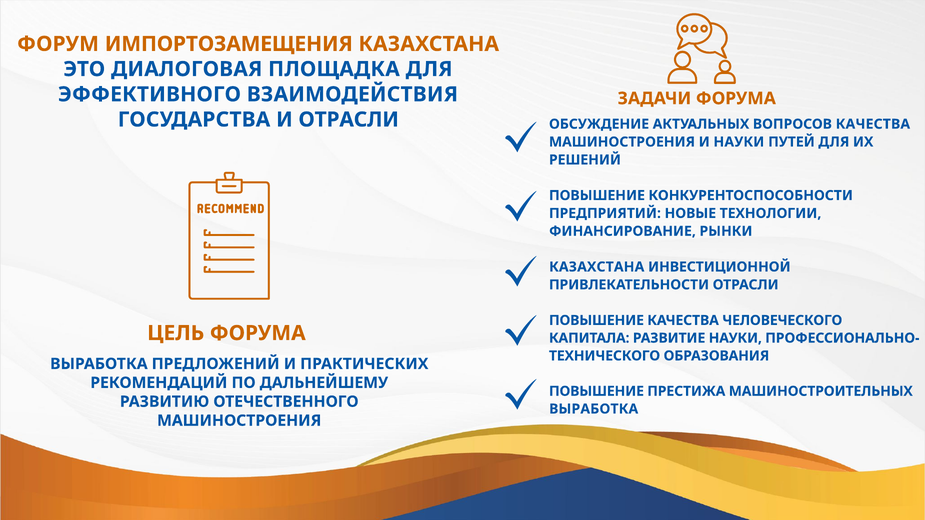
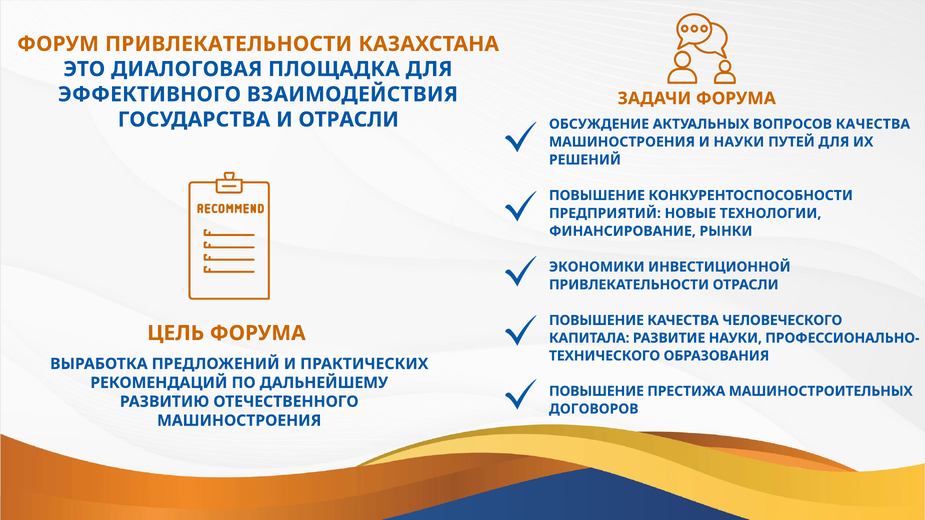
ФОРУМ ИМПОРТОЗАМЕЩЕНИЯ: ИМПОРТОЗАМЕЩЕНИЯ -> ПРИВЛЕКАТЕЛЬНОСТИ
КАЗАХСТАНА at (597, 267): КАЗАХСТАНА -> ЭКОНОМИКИ
ВЫРАБОТКА at (594, 409): ВЫРАБОТКА -> ДОГОВОРОВ
